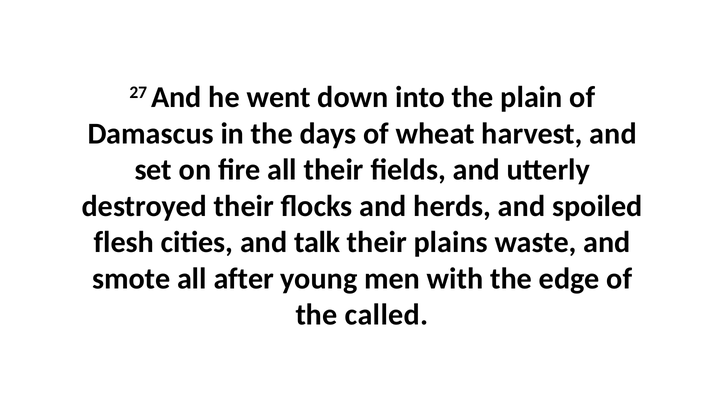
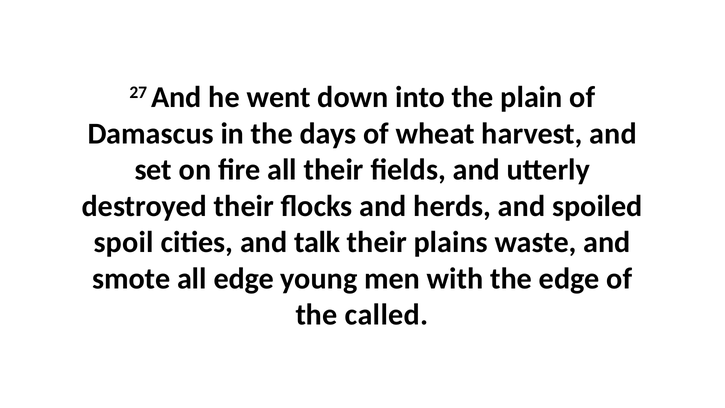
flesh: flesh -> spoil
all after: after -> edge
